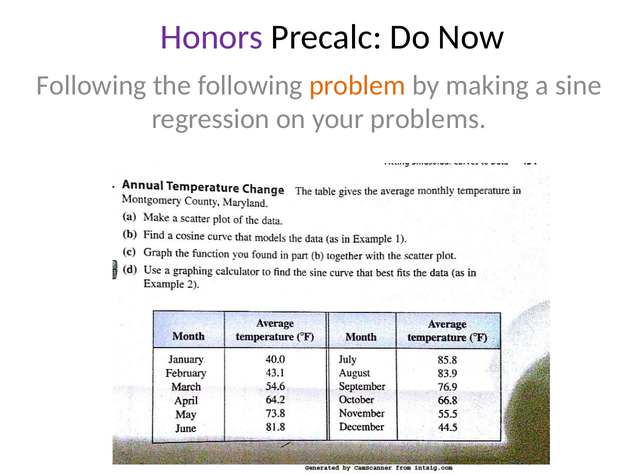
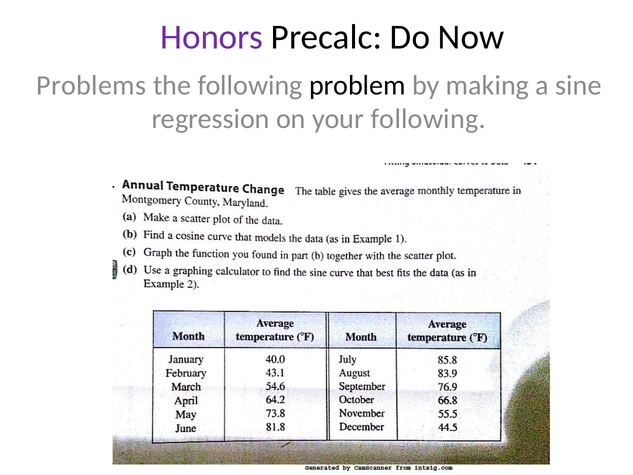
Following at (91, 85): Following -> Problems
problem colour: orange -> black
your problems: problems -> following
